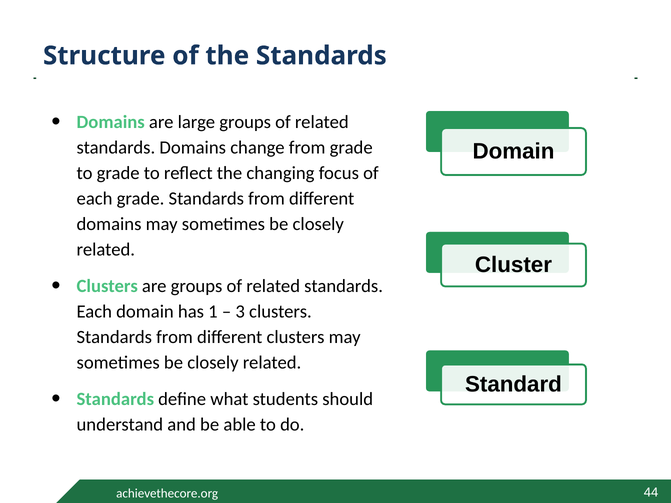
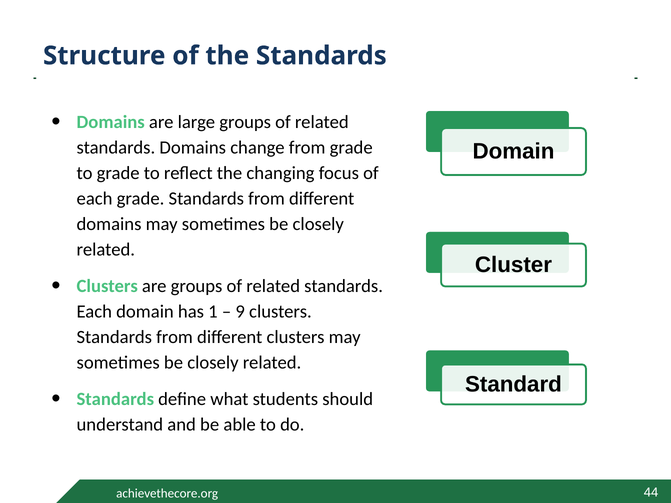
3: 3 -> 9
